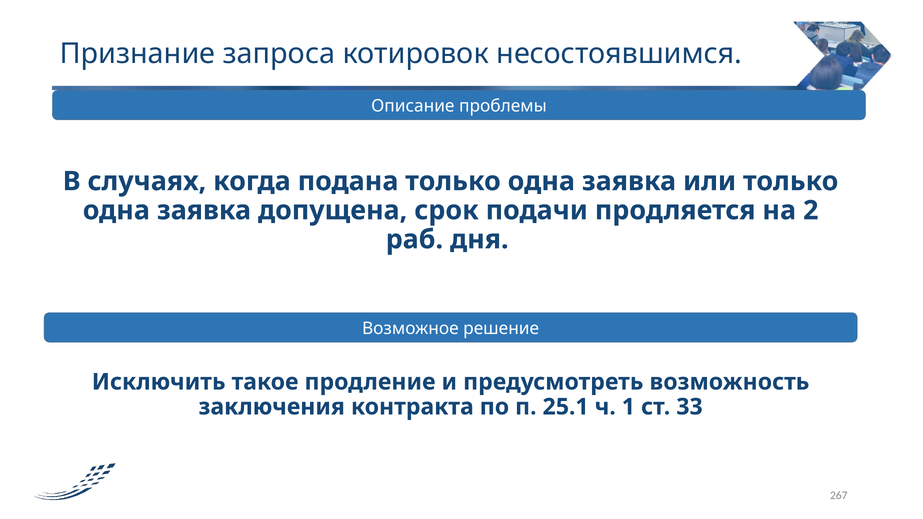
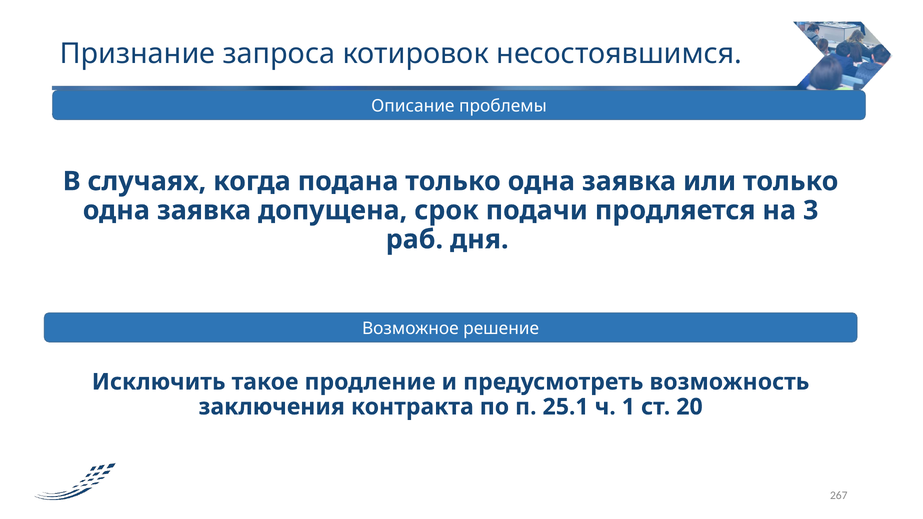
2: 2 -> 3
33: 33 -> 20
